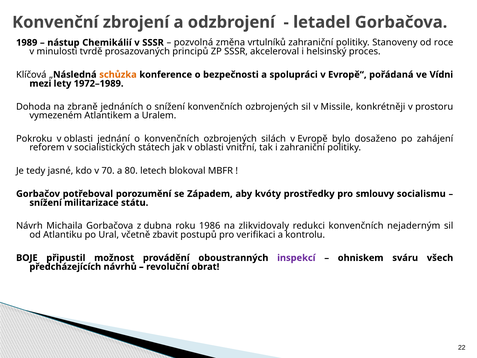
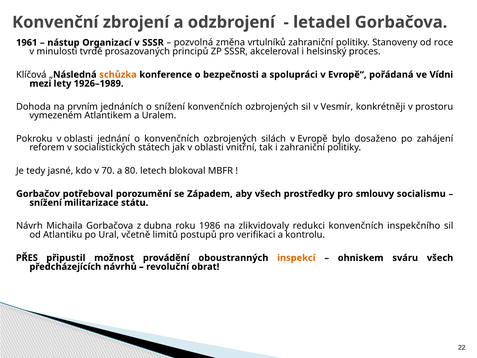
1989: 1989 -> 1961
Chemikálií: Chemikálií -> Organizací
1972–1989: 1972–1989 -> 1926–1989
zbraně: zbraně -> prvním
Missile: Missile -> Vesmír
aby kvóty: kvóty -> všech
nejaderným: nejaderným -> inspekčního
zbavit: zbavit -> limitů
BOJE: BOJE -> PŘES
inspekcí colour: purple -> orange
